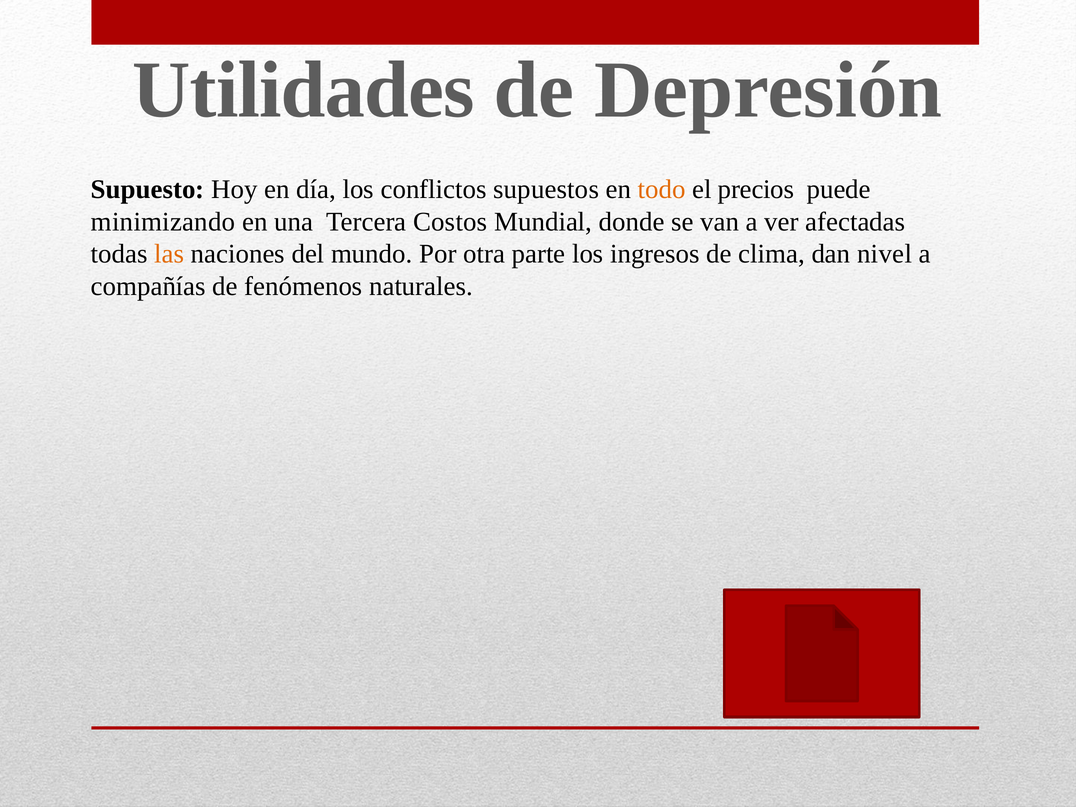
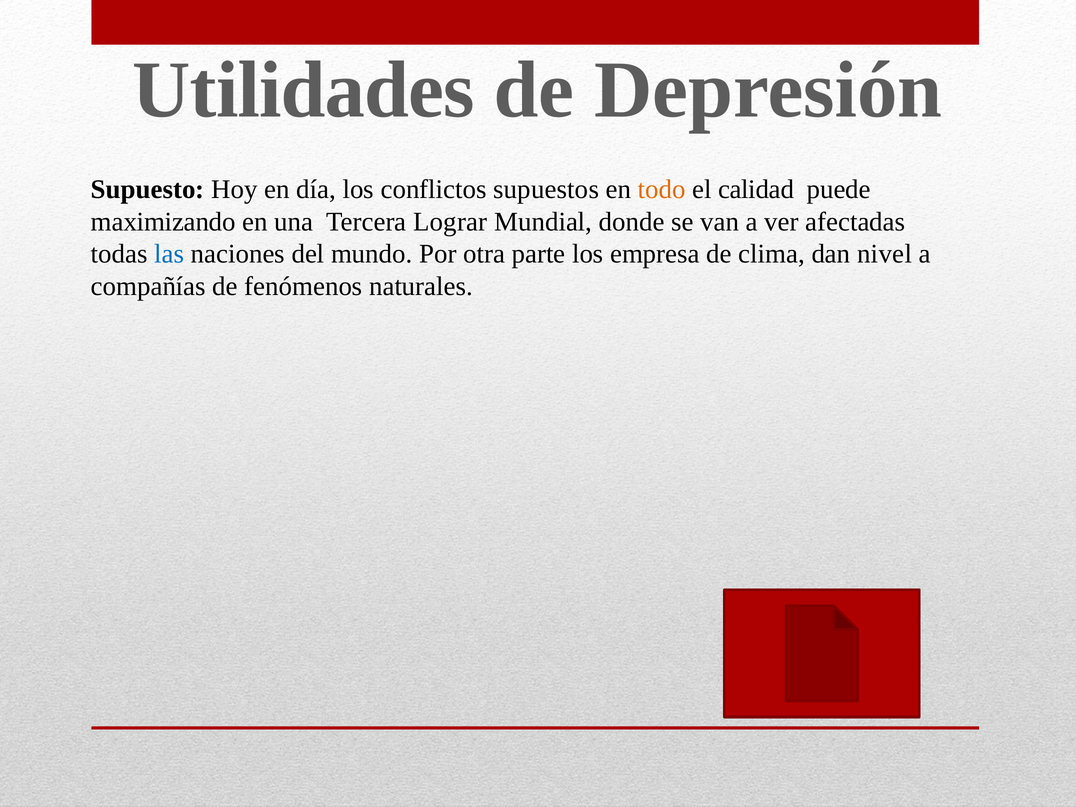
precios: precios -> calidad
minimizando: minimizando -> maximizando
Costos: Costos -> Lograr
las colour: orange -> blue
ingresos: ingresos -> empresa
